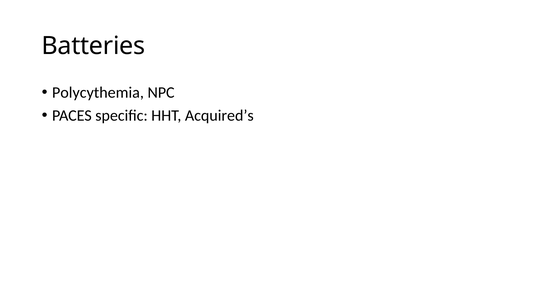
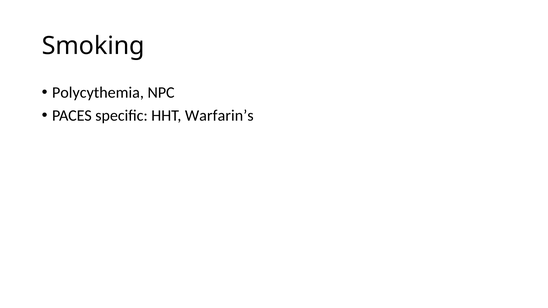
Batteries: Batteries -> Smoking
Acquired’s: Acquired’s -> Warfarin’s
